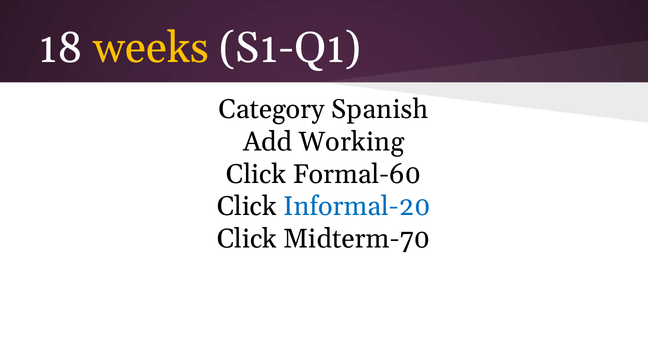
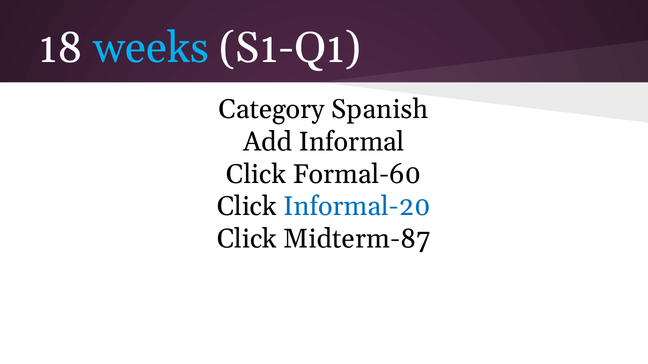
weeks colour: yellow -> light blue
Working: Working -> Informal
Midterm-70: Midterm-70 -> Midterm-87
